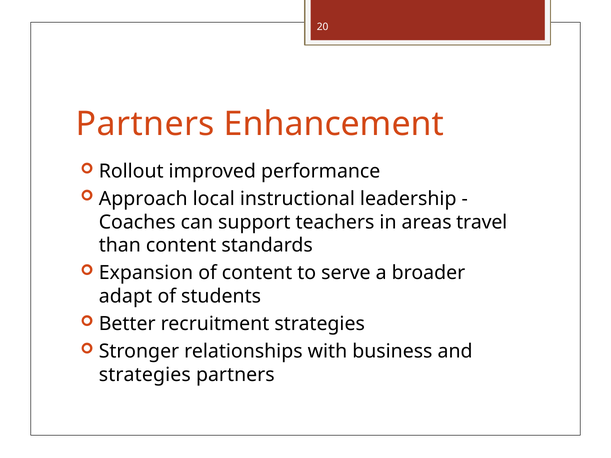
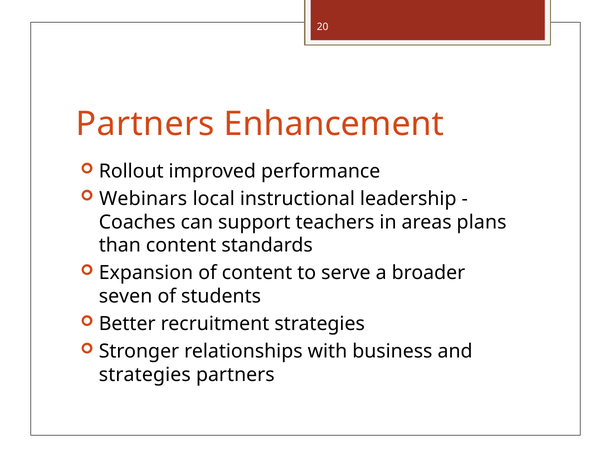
Approach: Approach -> Webinars
travel: travel -> plans
adapt: adapt -> seven
